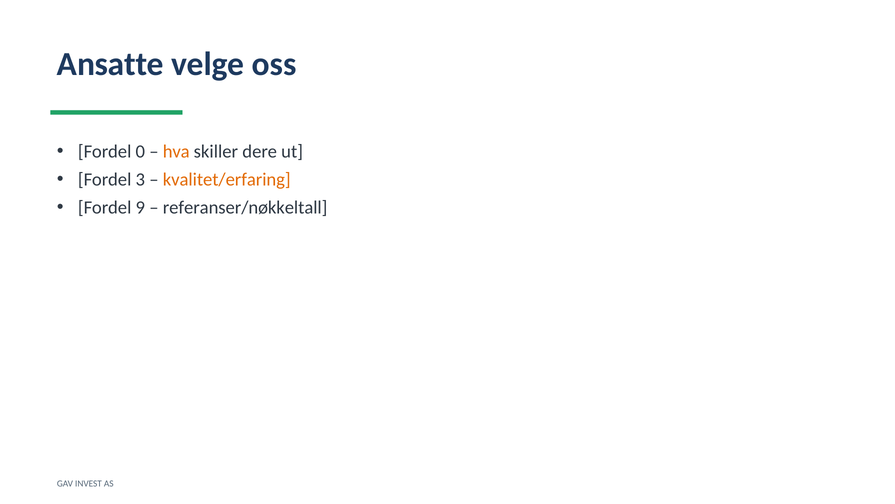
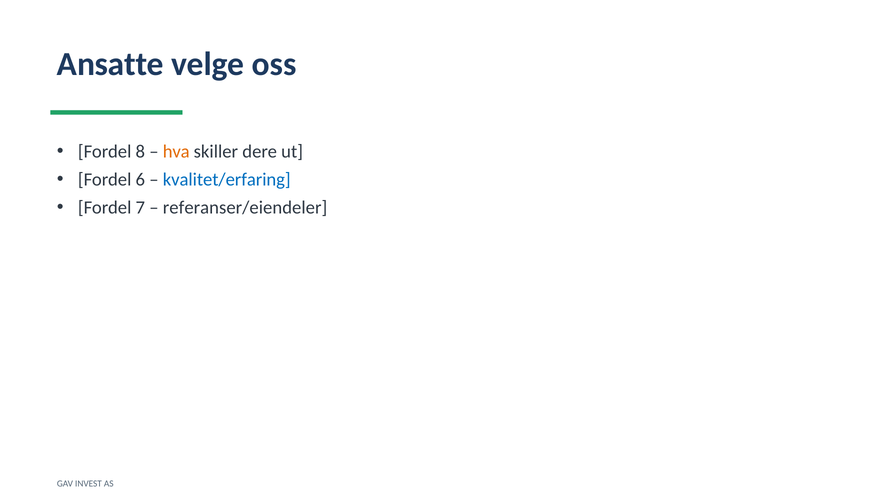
0: 0 -> 8
3: 3 -> 6
kvalitet/erfaring colour: orange -> blue
9: 9 -> 7
referanser/nøkkeltall: referanser/nøkkeltall -> referanser/eiendeler
